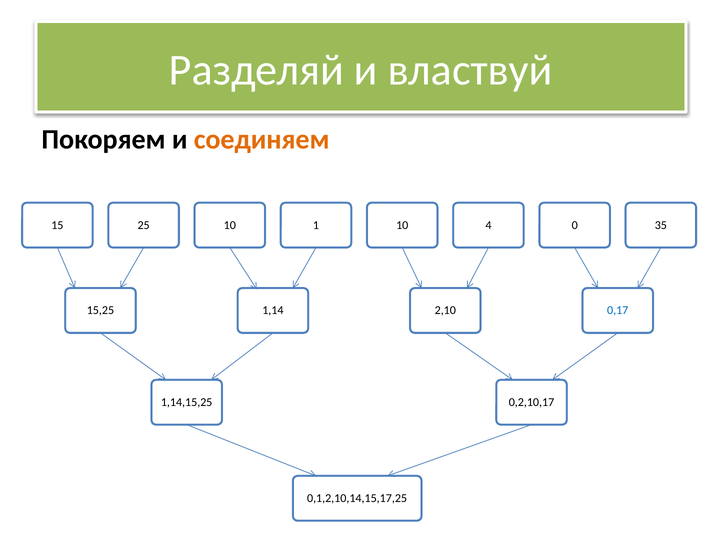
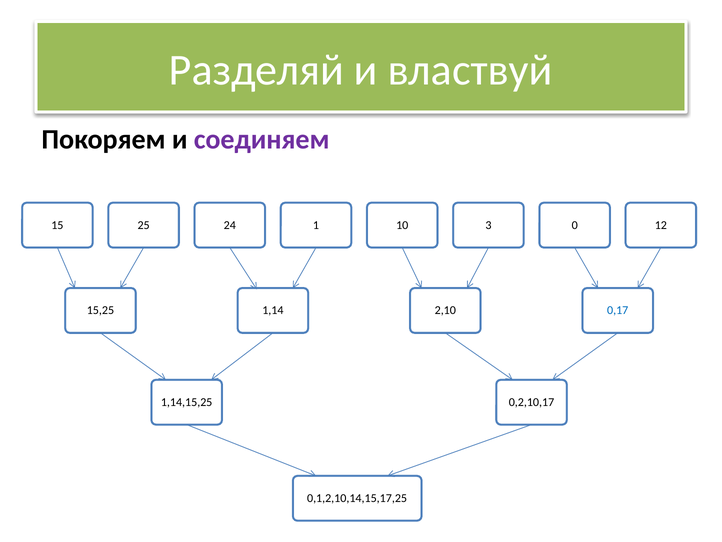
соединяем colour: orange -> purple
25 10: 10 -> 24
4: 4 -> 3
35: 35 -> 12
